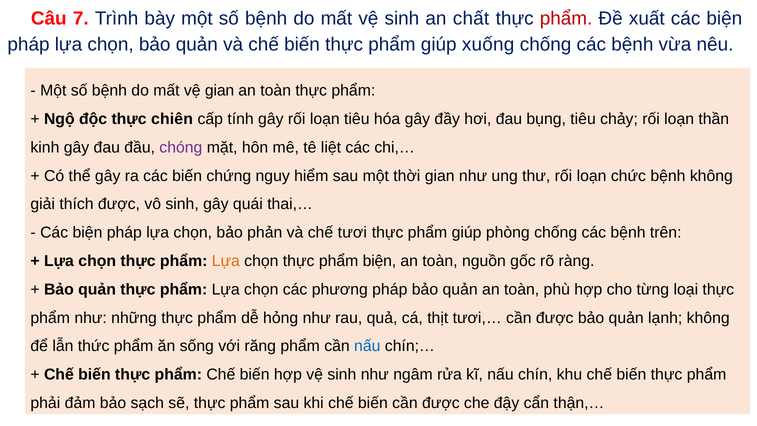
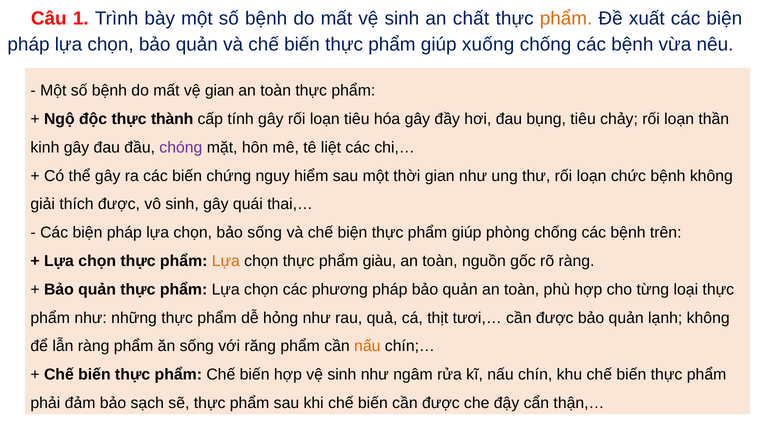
7: 7 -> 1
phẩm at (566, 19) colour: red -> orange
chiên: chiên -> thành
bảo phản: phản -> sống
chế tươi: tươi -> biện
phẩm biện: biện -> giàu
lẫn thức: thức -> ràng
nấu at (367, 346) colour: blue -> orange
